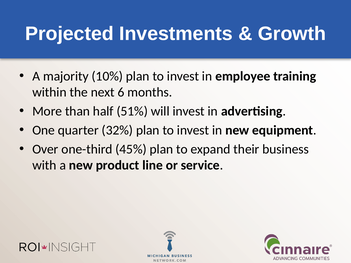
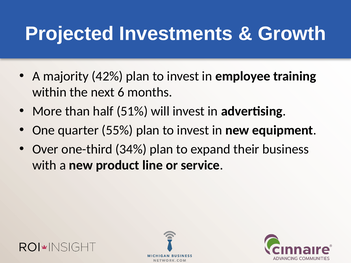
10%: 10% -> 42%
32%: 32% -> 55%
45%: 45% -> 34%
